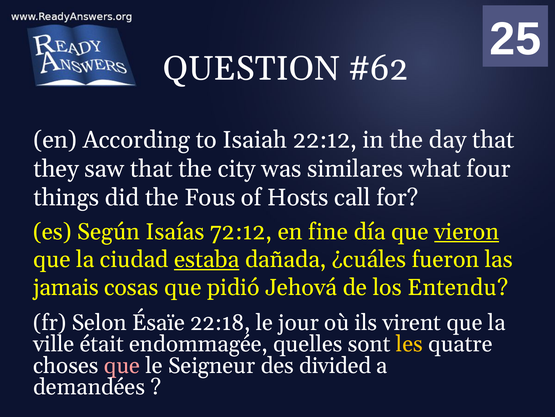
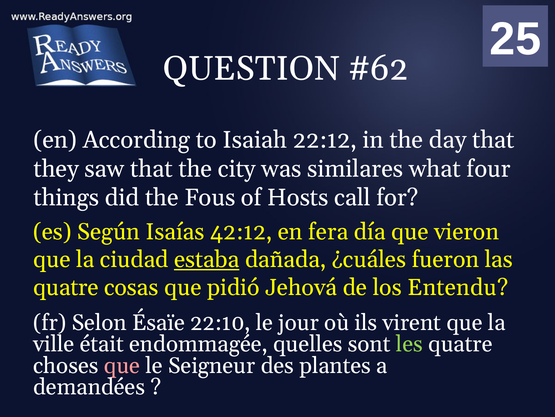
72:12: 72:12 -> 42:12
fine: fine -> fera
vieron underline: present -> none
jamais at (66, 287): jamais -> quatre
22:18: 22:18 -> 22:10
les colour: yellow -> light green
divided: divided -> plantes
